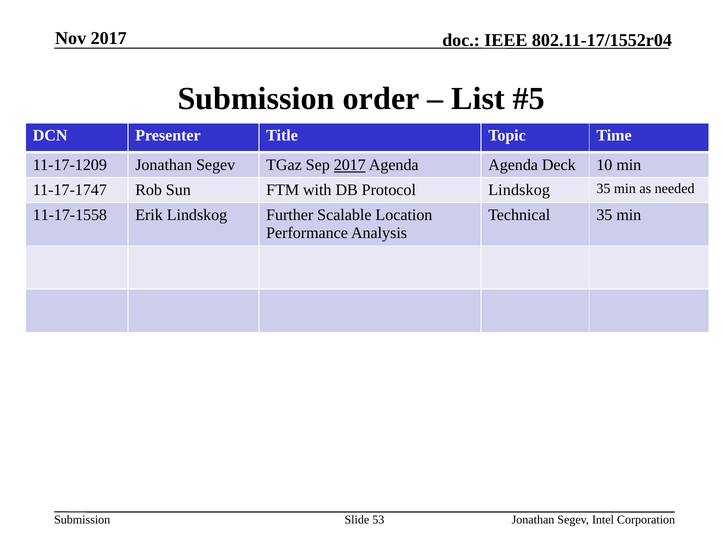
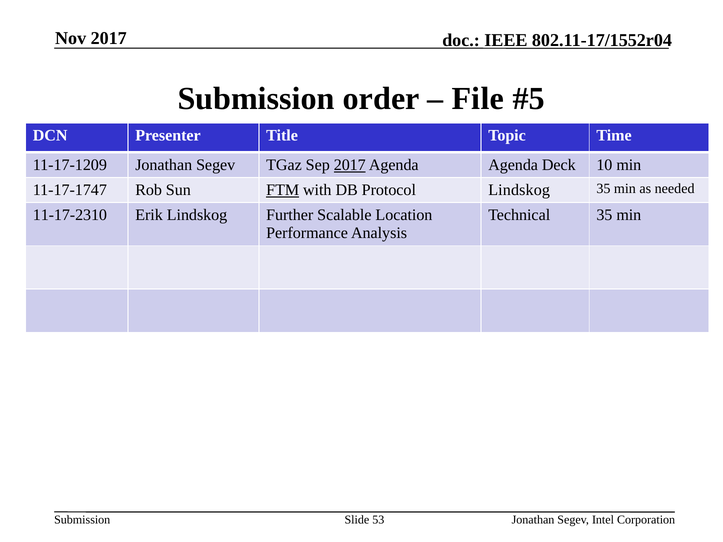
List: List -> File
FTM underline: none -> present
11-17-1558: 11-17-1558 -> 11-17-2310
